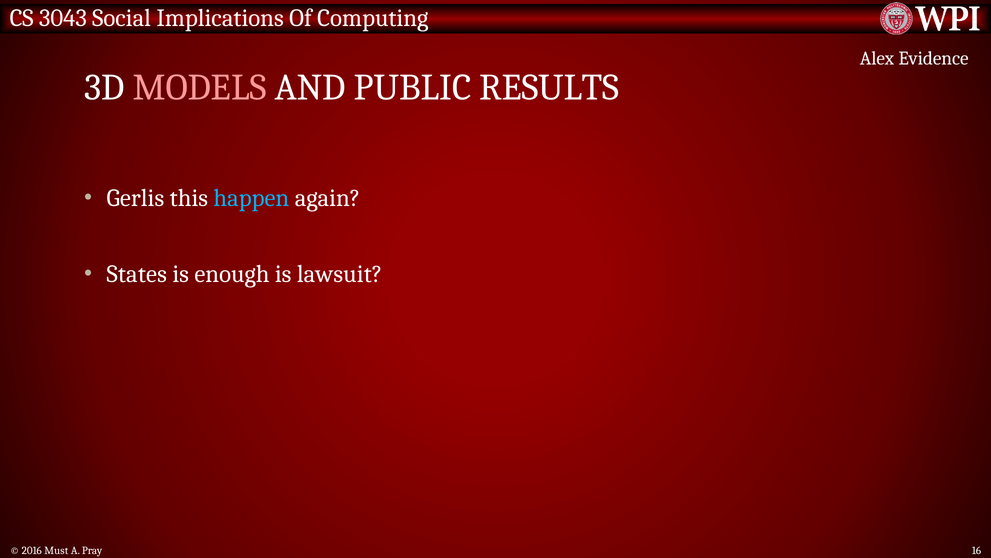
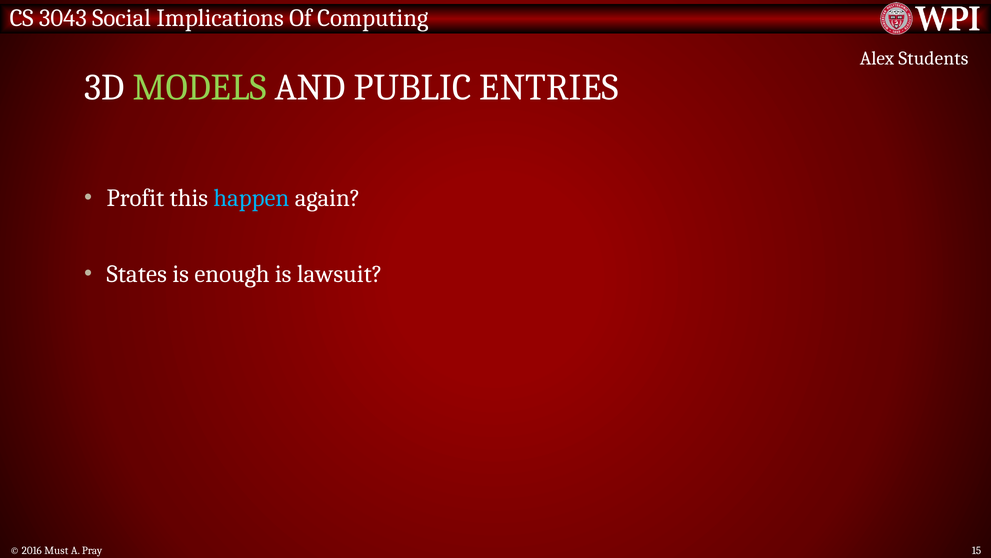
Evidence: Evidence -> Students
MODELS colour: pink -> light green
RESULTS: RESULTS -> ENTRIES
Gerlis: Gerlis -> Profit
16: 16 -> 15
